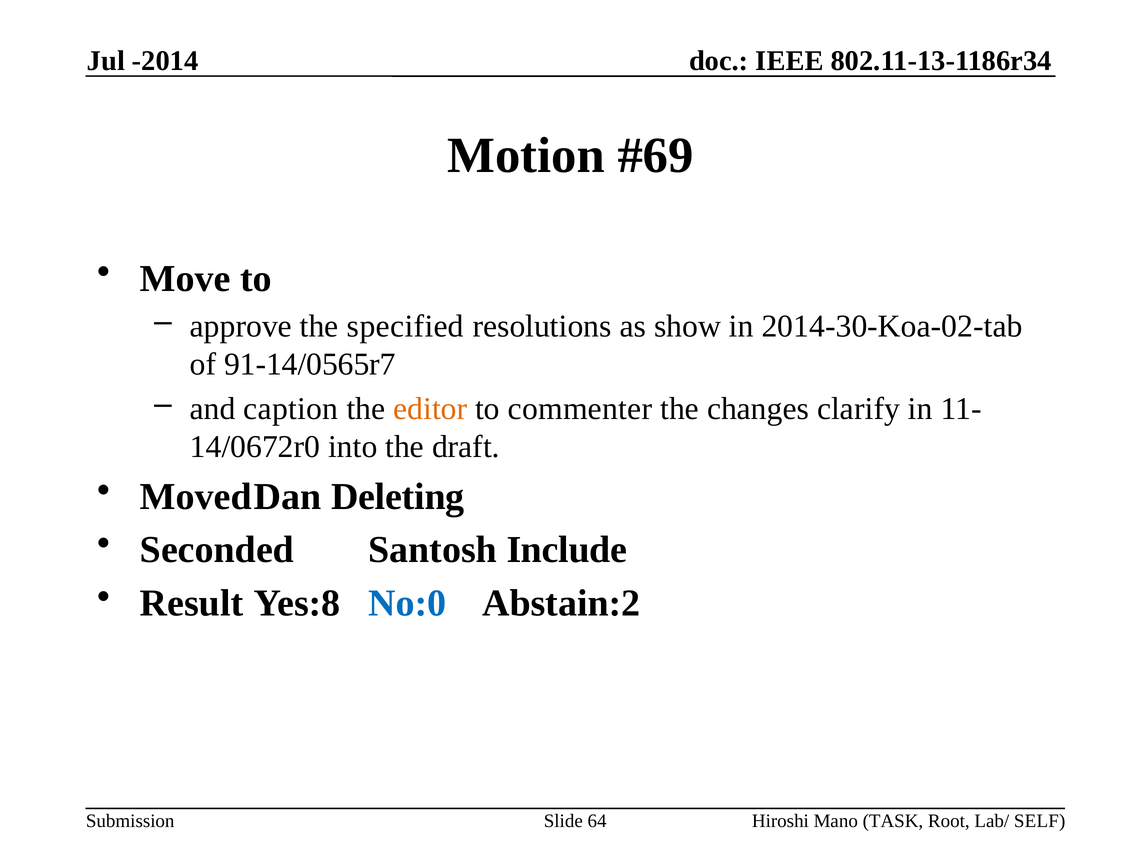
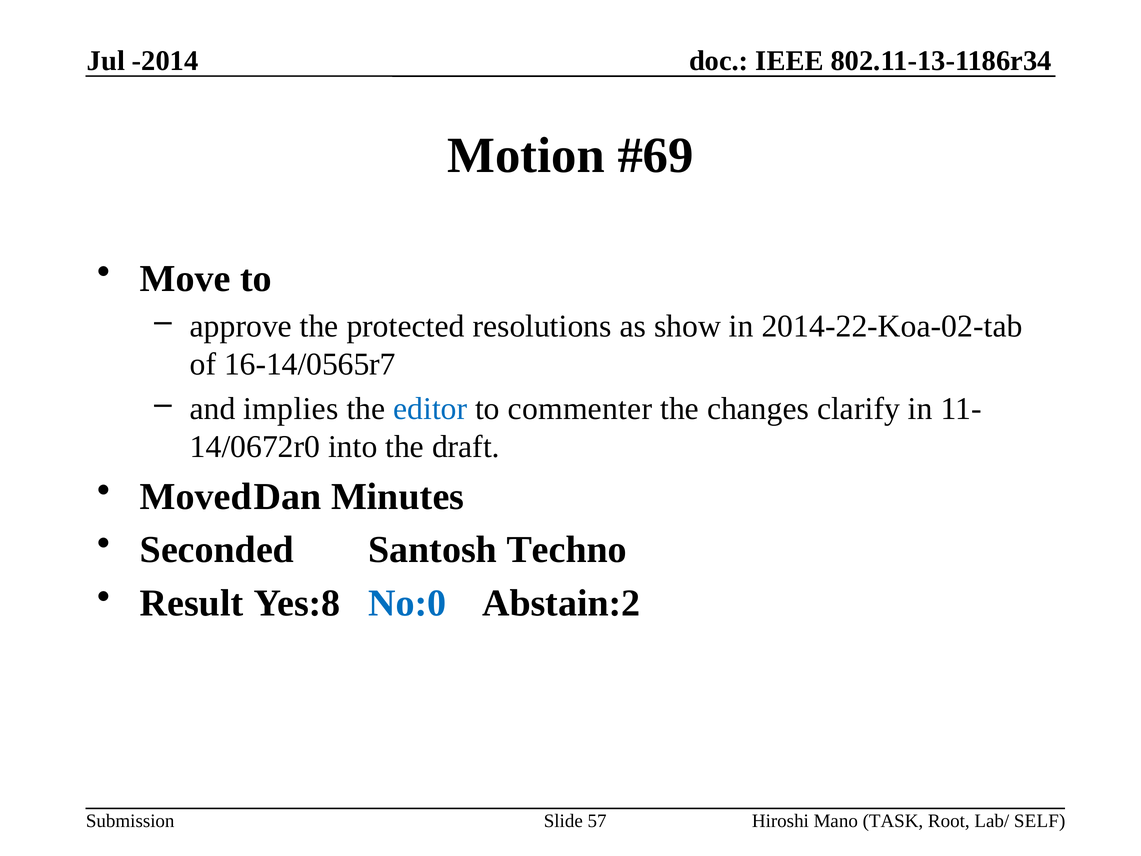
specified: specified -> protected
2014-30-Koa-02-tab: 2014-30-Koa-02-tab -> 2014-22-Koa-02-tab
91-14/0565r7: 91-14/0565r7 -> 16-14/0565r7
caption: caption -> implies
editor colour: orange -> blue
Deleting: Deleting -> Minutes
Include: Include -> Techno
64: 64 -> 57
